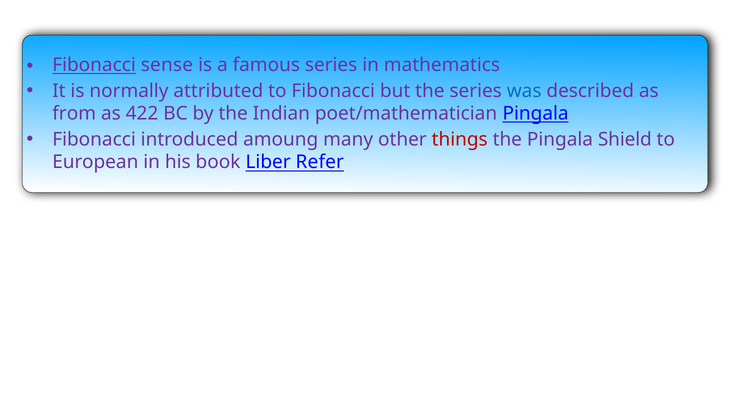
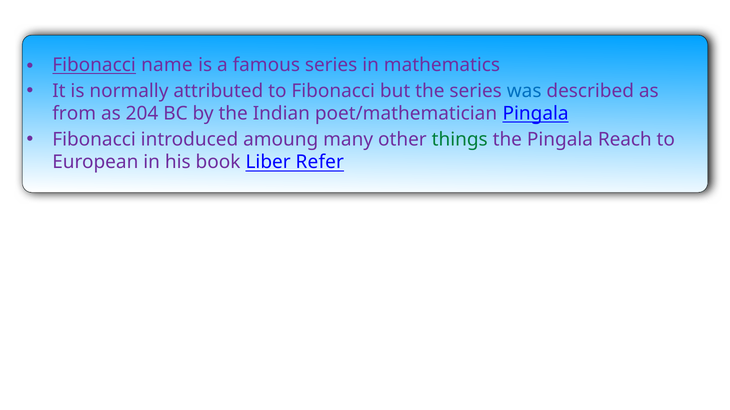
sense: sense -> name
422: 422 -> 204
things colour: red -> green
Shield: Shield -> Reach
